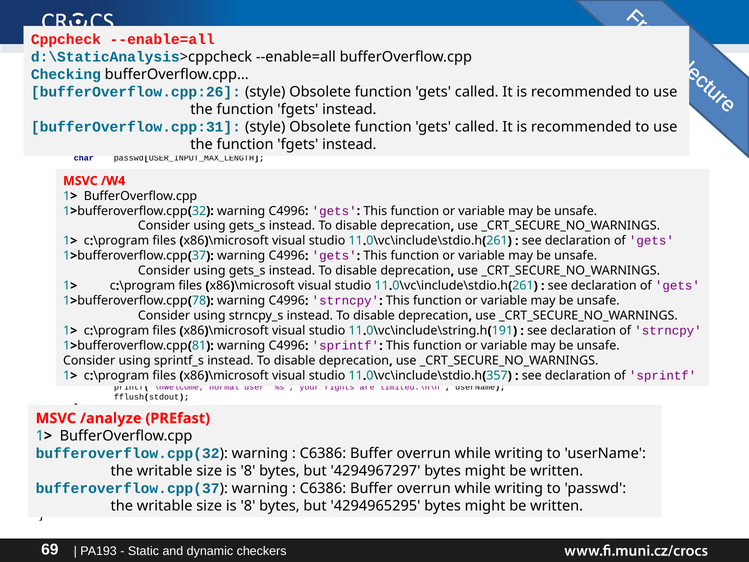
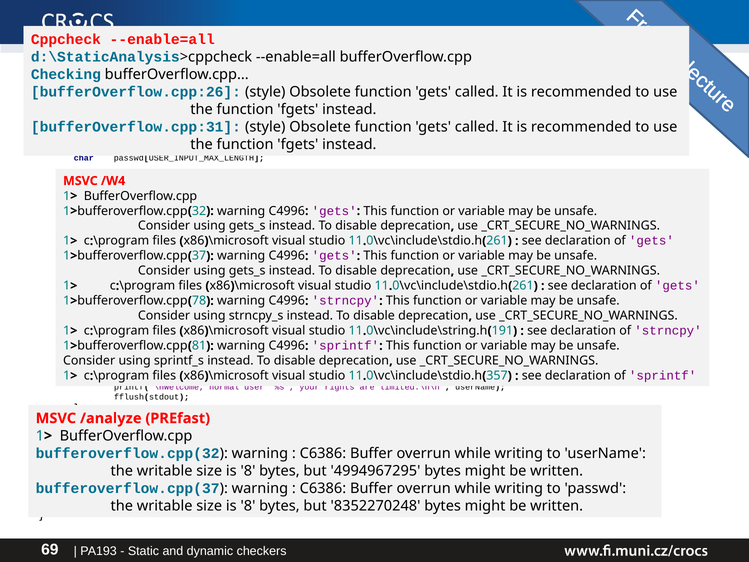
4294967297: 4294967297 -> 4994967295
4294965295: 4294965295 -> 8352270248
